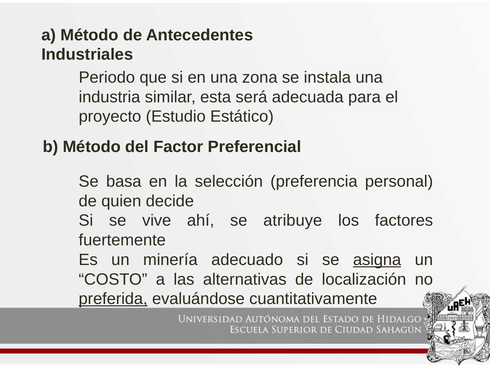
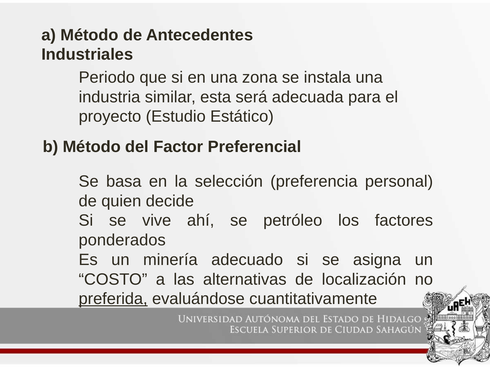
atribuye: atribuye -> petróleo
fuertemente: fuertemente -> ponderados
asigna underline: present -> none
